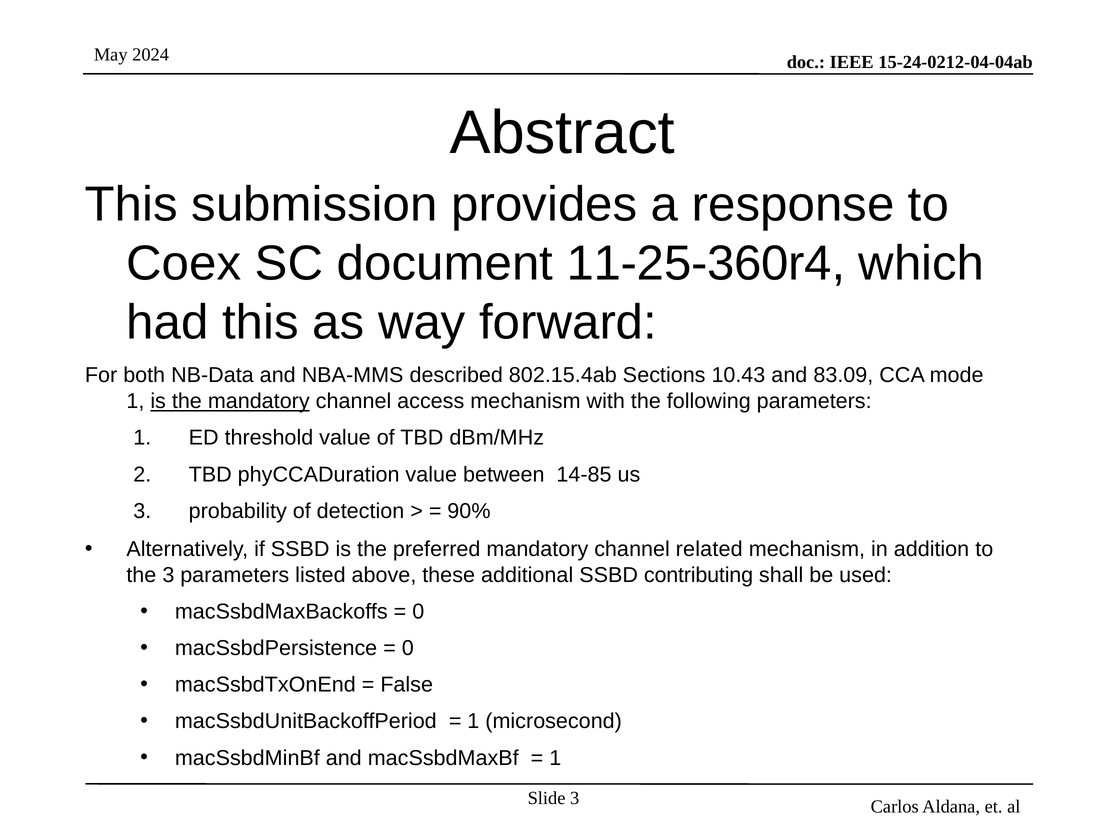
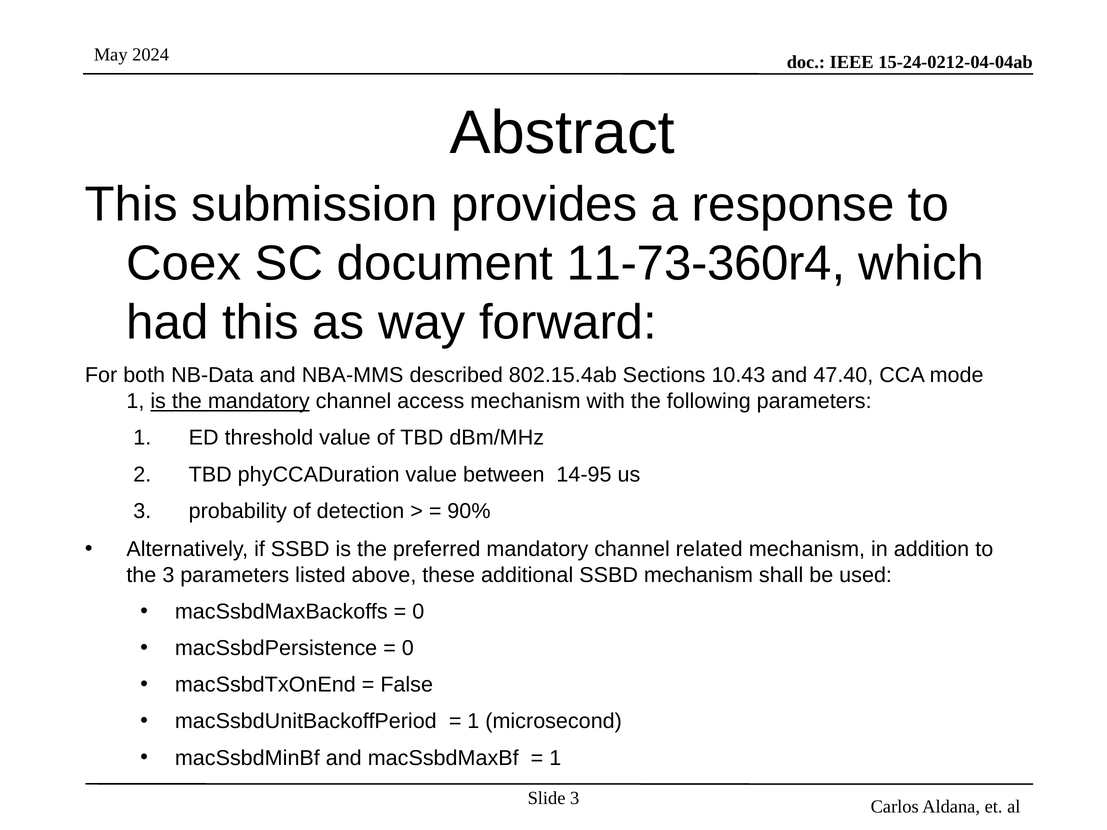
11-25-360r4: 11-25-360r4 -> 11-73-360r4
83.09: 83.09 -> 47.40
14-85: 14-85 -> 14-95
SSBD contributing: contributing -> mechanism
